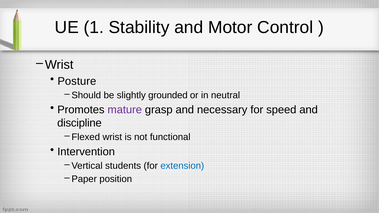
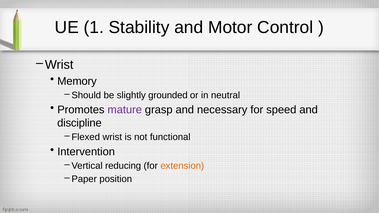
Posture: Posture -> Memory
students: students -> reducing
extension colour: blue -> orange
